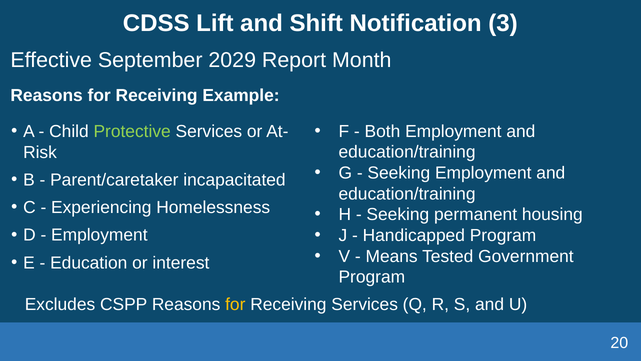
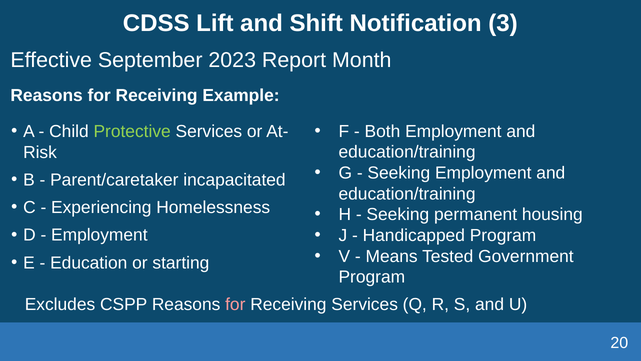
2029: 2029 -> 2023
interest: interest -> starting
for at (235, 304) colour: yellow -> pink
